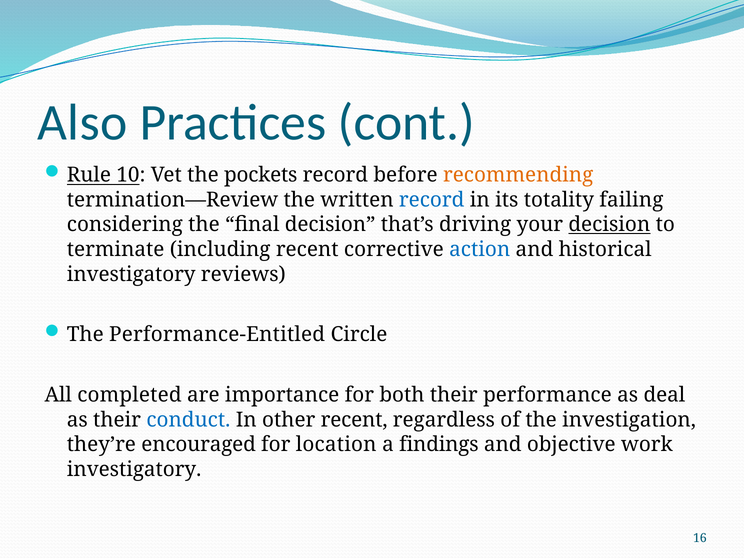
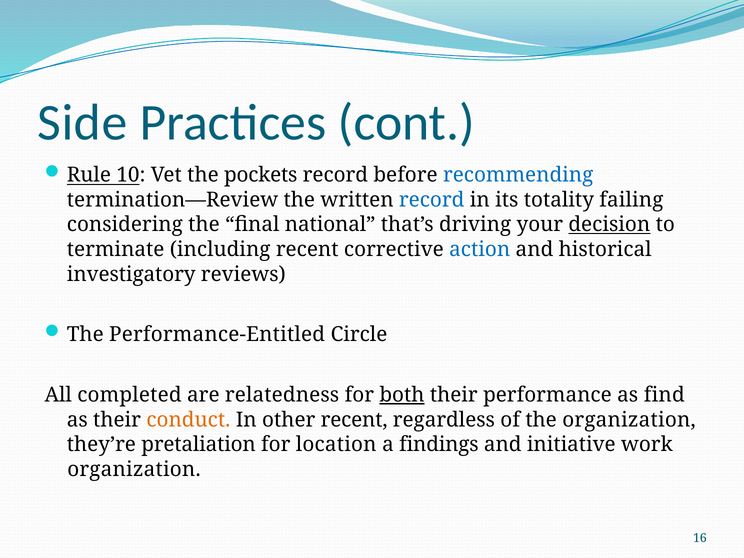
Also: Also -> Side
recommending colour: orange -> blue
final decision: decision -> national
importance: importance -> relatedness
both underline: none -> present
deal: deal -> find
conduct colour: blue -> orange
the investigation: investigation -> organization
encouraged: encouraged -> pretaliation
objective: objective -> initiative
investigatory at (134, 469): investigatory -> organization
